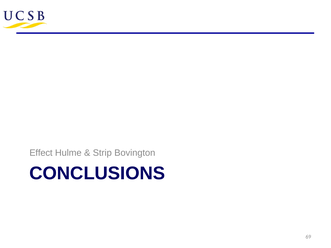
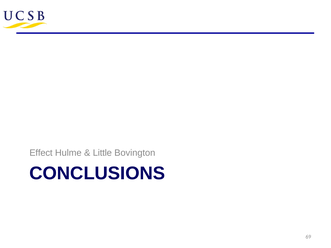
Strip: Strip -> Little
